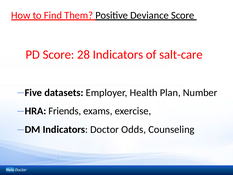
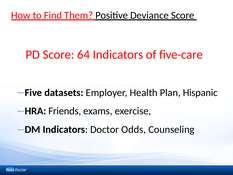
28: 28 -> 64
salt-care: salt-care -> five-care
Number: Number -> Hispanic
